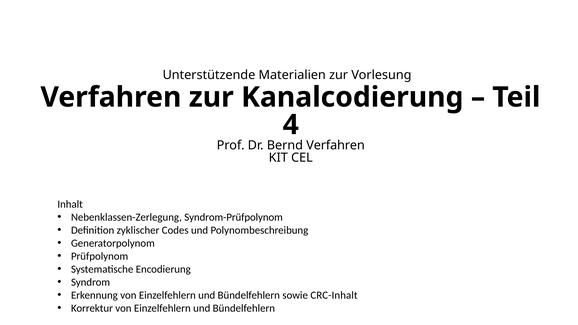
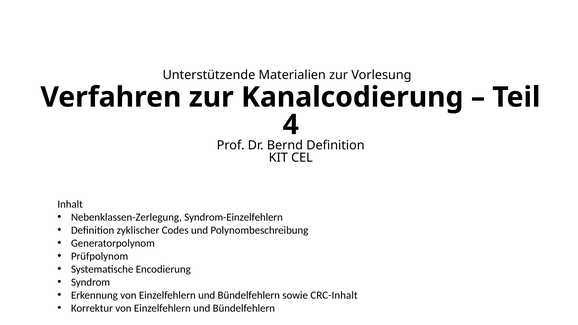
Bernd Verfahren: Verfahren -> Definition
Syndrom-Prüfpolynom: Syndrom-Prüfpolynom -> Syndrom-Einzelfehlern
